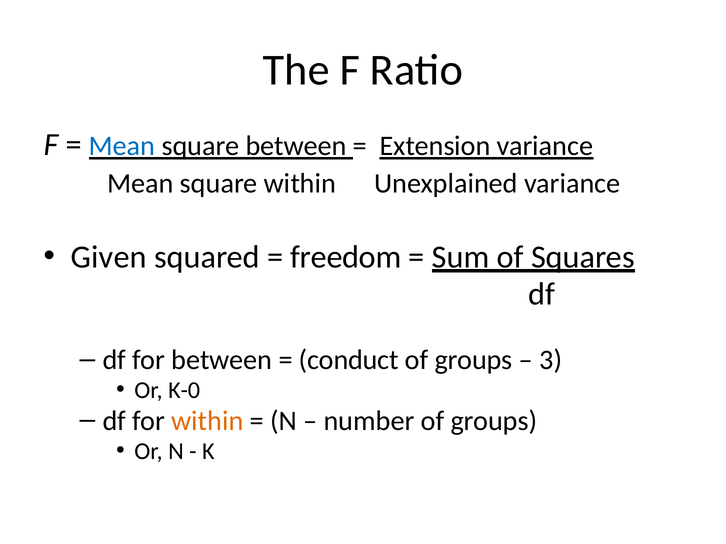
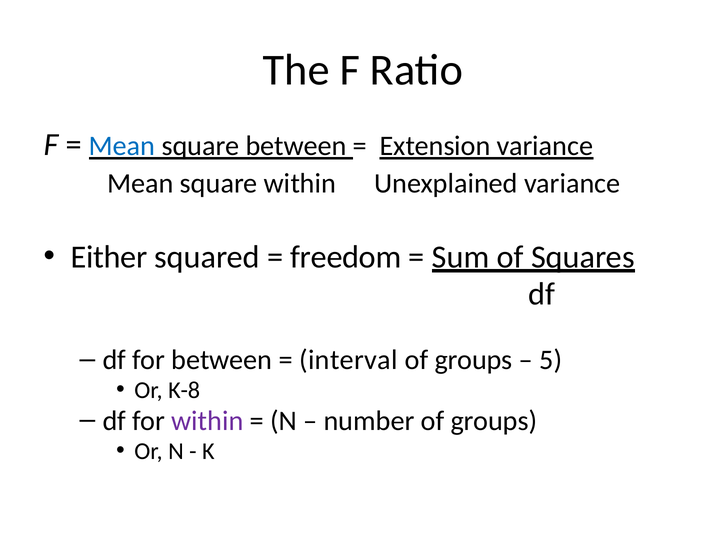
Given: Given -> Either
conduct: conduct -> interval
3: 3 -> 5
K-0: K-0 -> K-8
within at (207, 421) colour: orange -> purple
